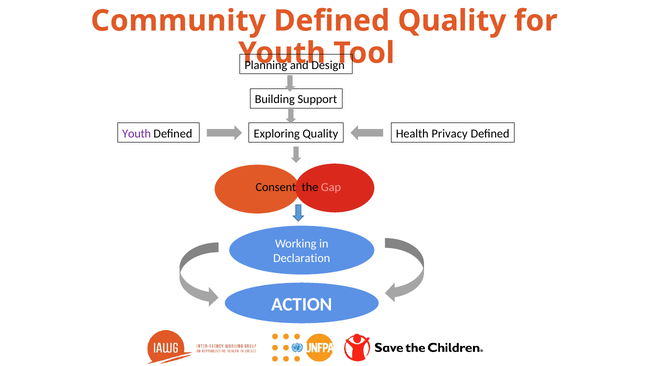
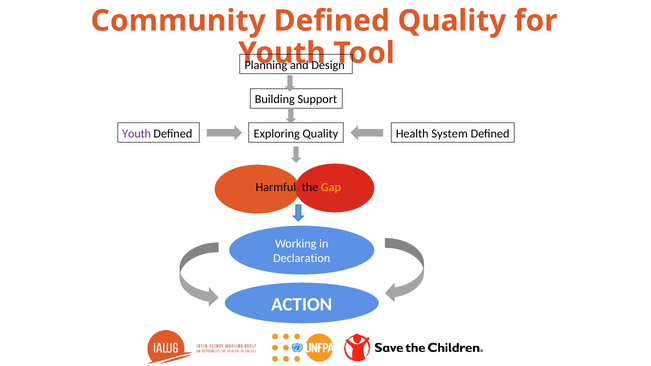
Privacy: Privacy -> System
Consent: Consent -> Harmful
Gap colour: pink -> yellow
